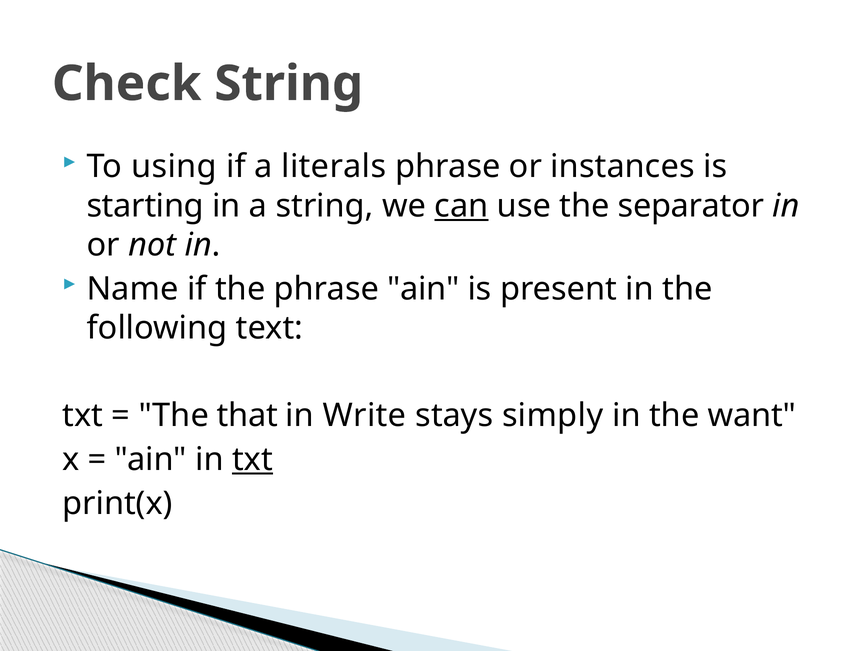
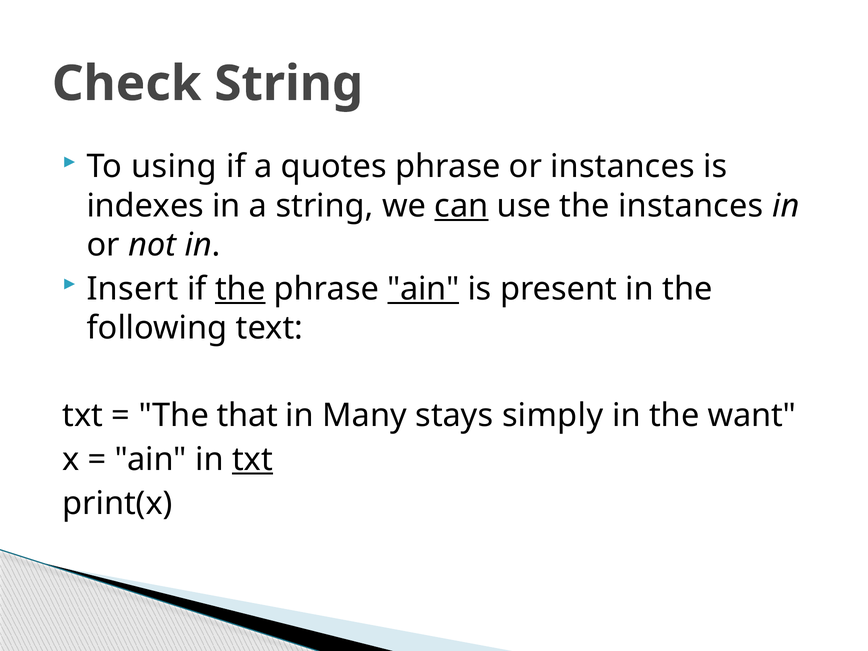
literals: literals -> quotes
starting: starting -> indexes
the separator: separator -> instances
Name: Name -> Insert
the at (240, 289) underline: none -> present
ain at (423, 289) underline: none -> present
Write: Write -> Many
